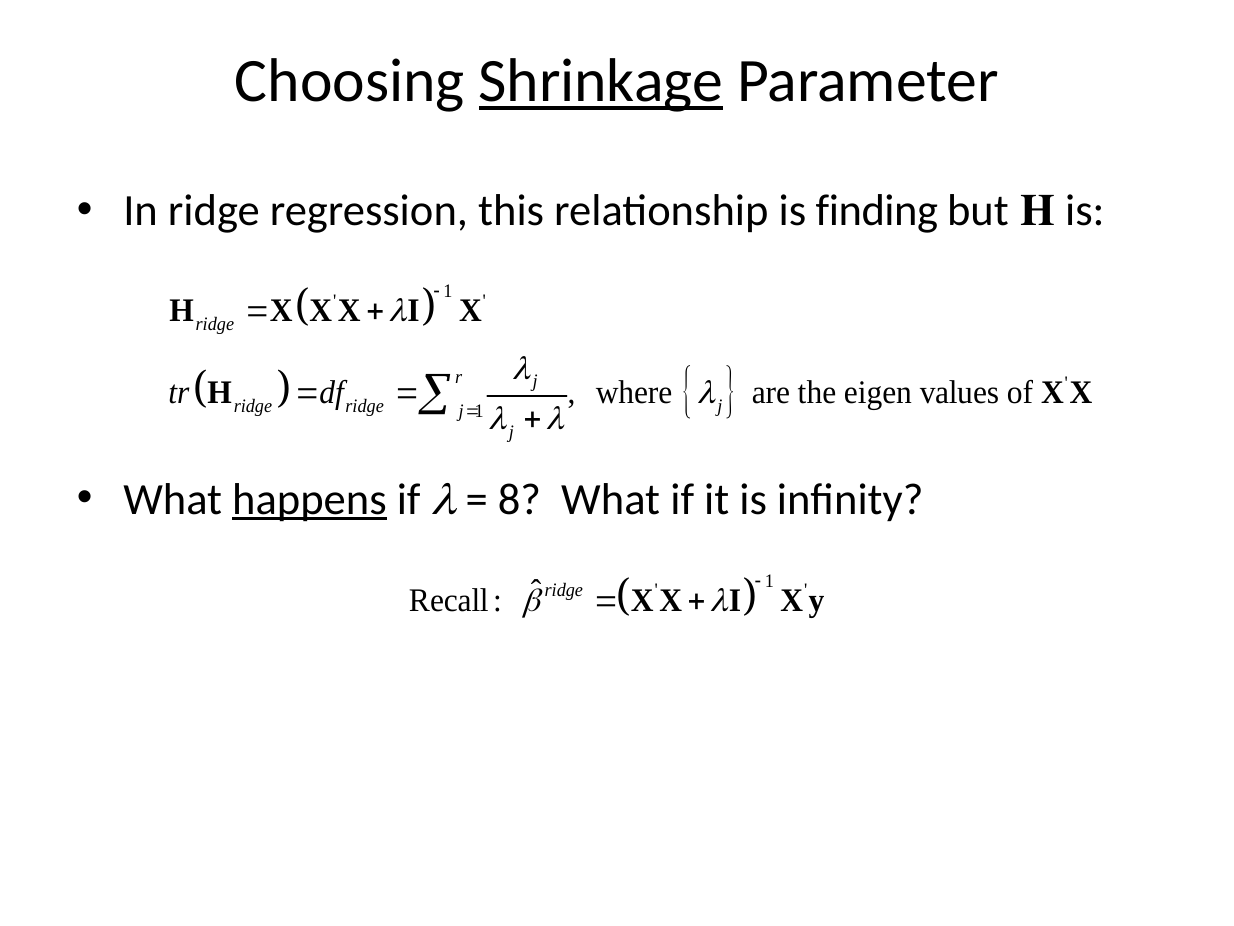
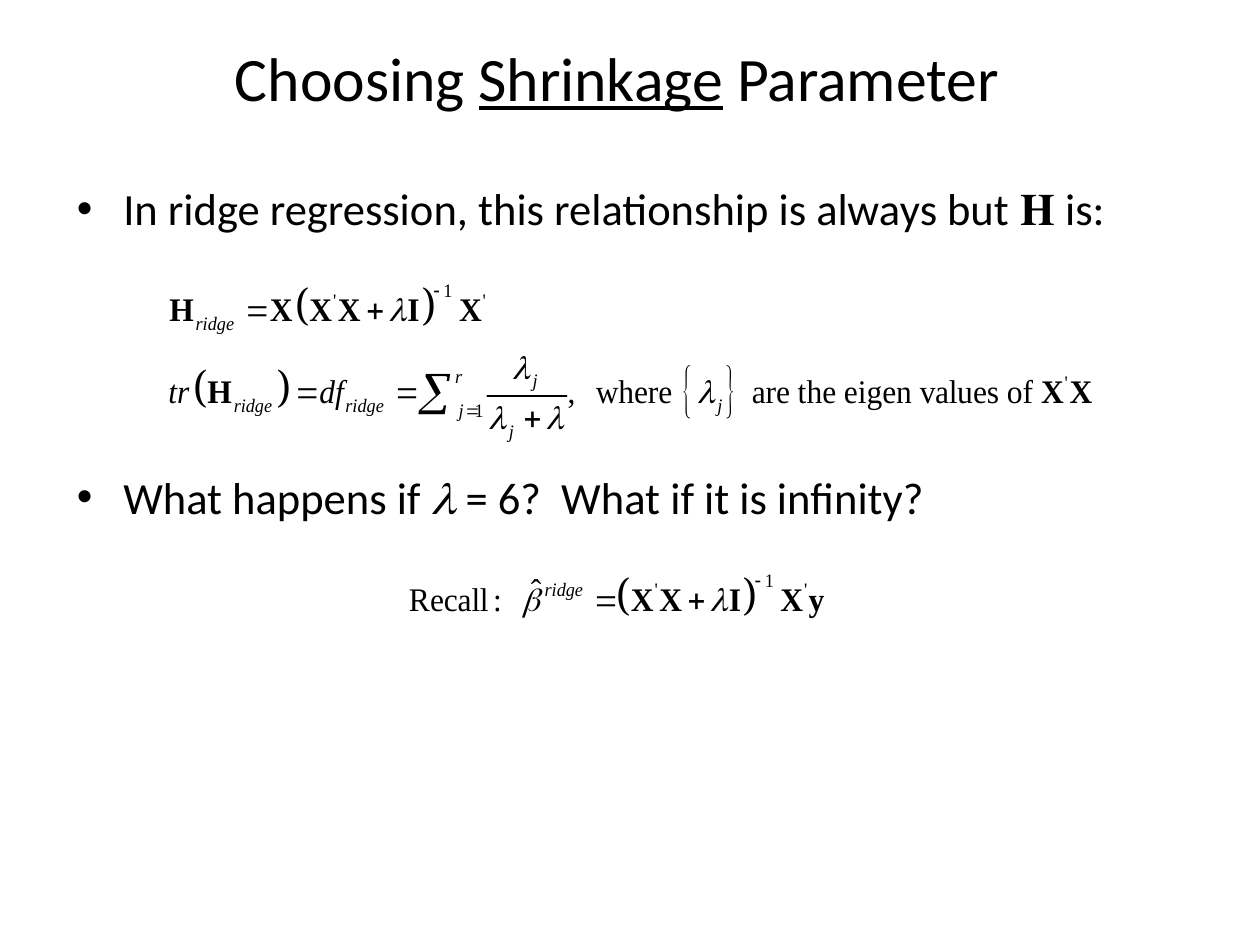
finding: finding -> always
happens underline: present -> none
8: 8 -> 6
